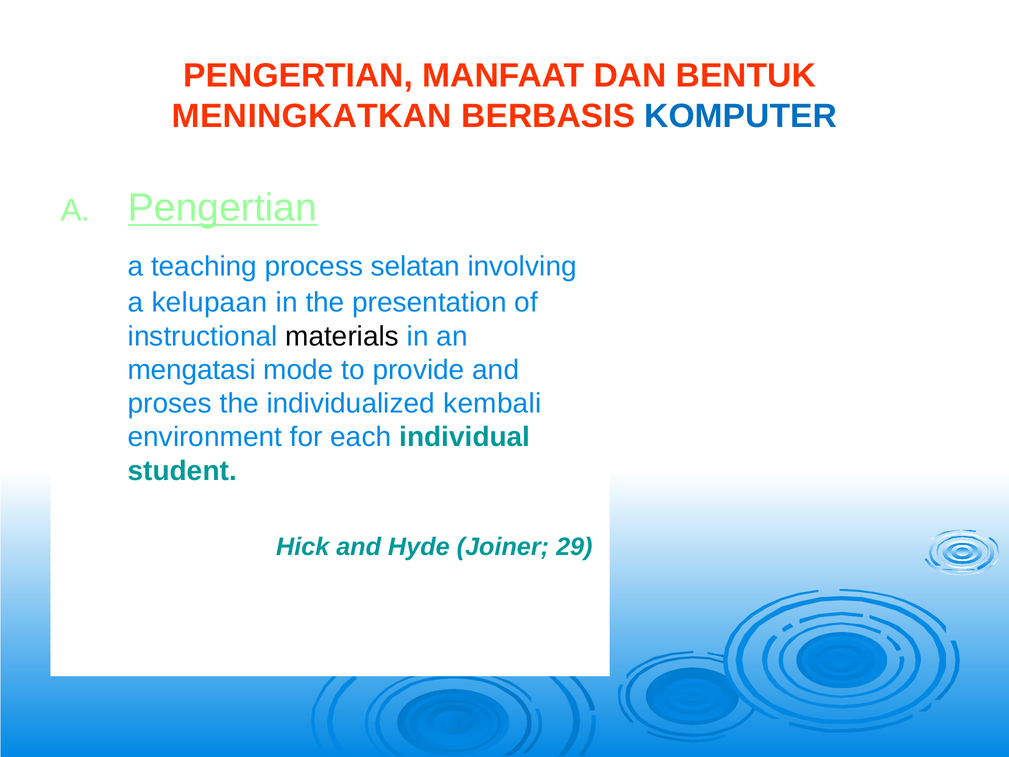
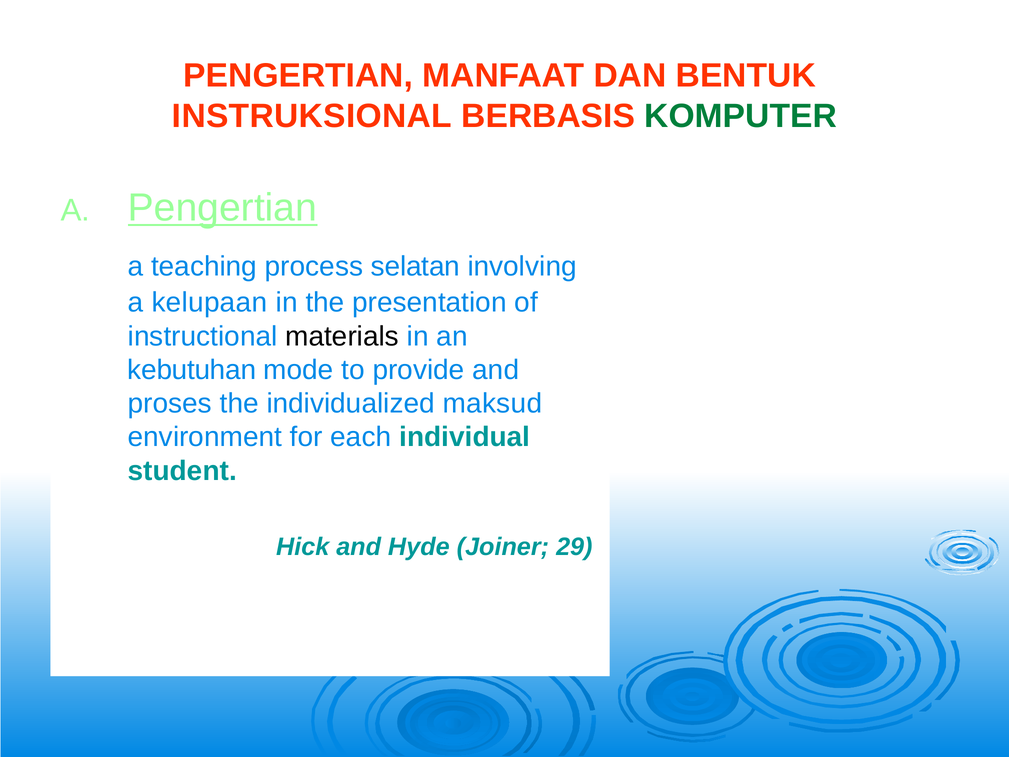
MENINGKATKAN: MENINGKATKAN -> INSTRUKSIONAL
KOMPUTER colour: blue -> green
mengatasi: mengatasi -> kebutuhan
kembali: kembali -> maksud
